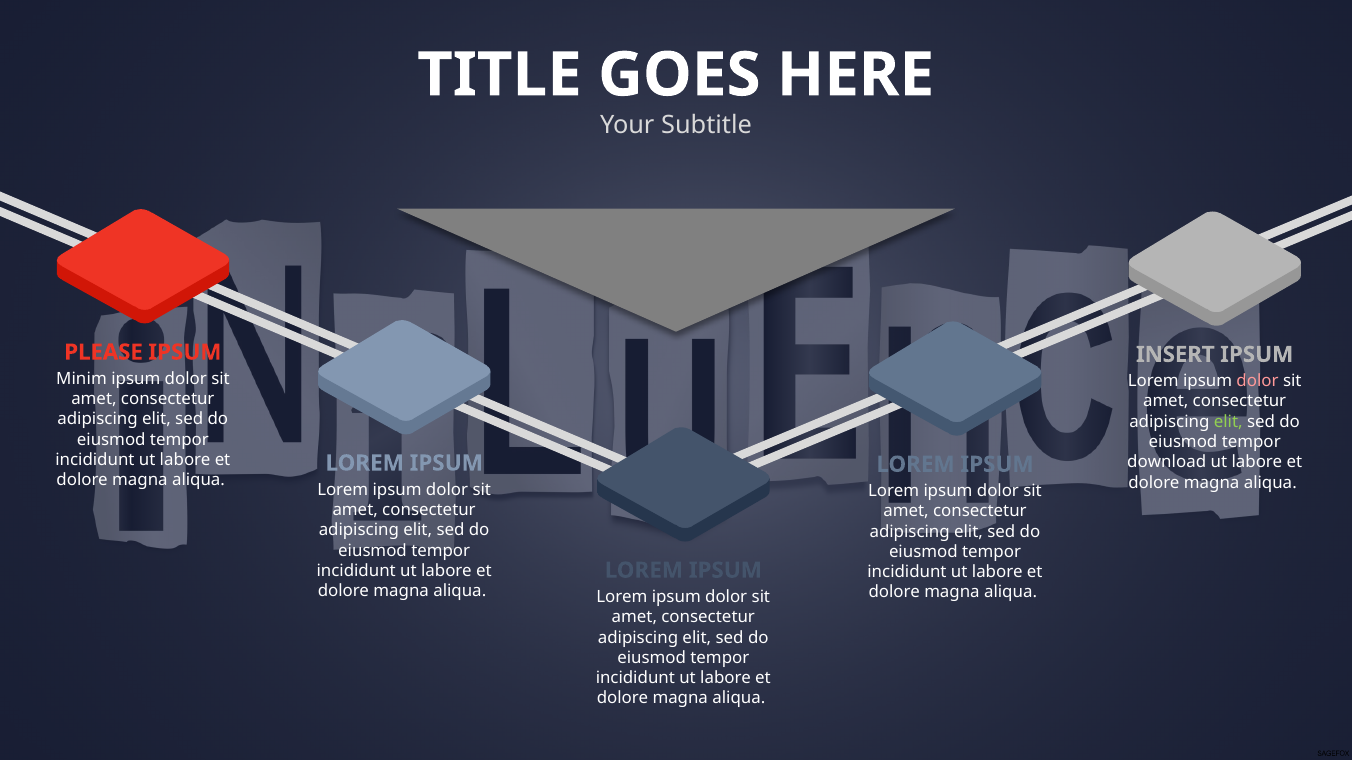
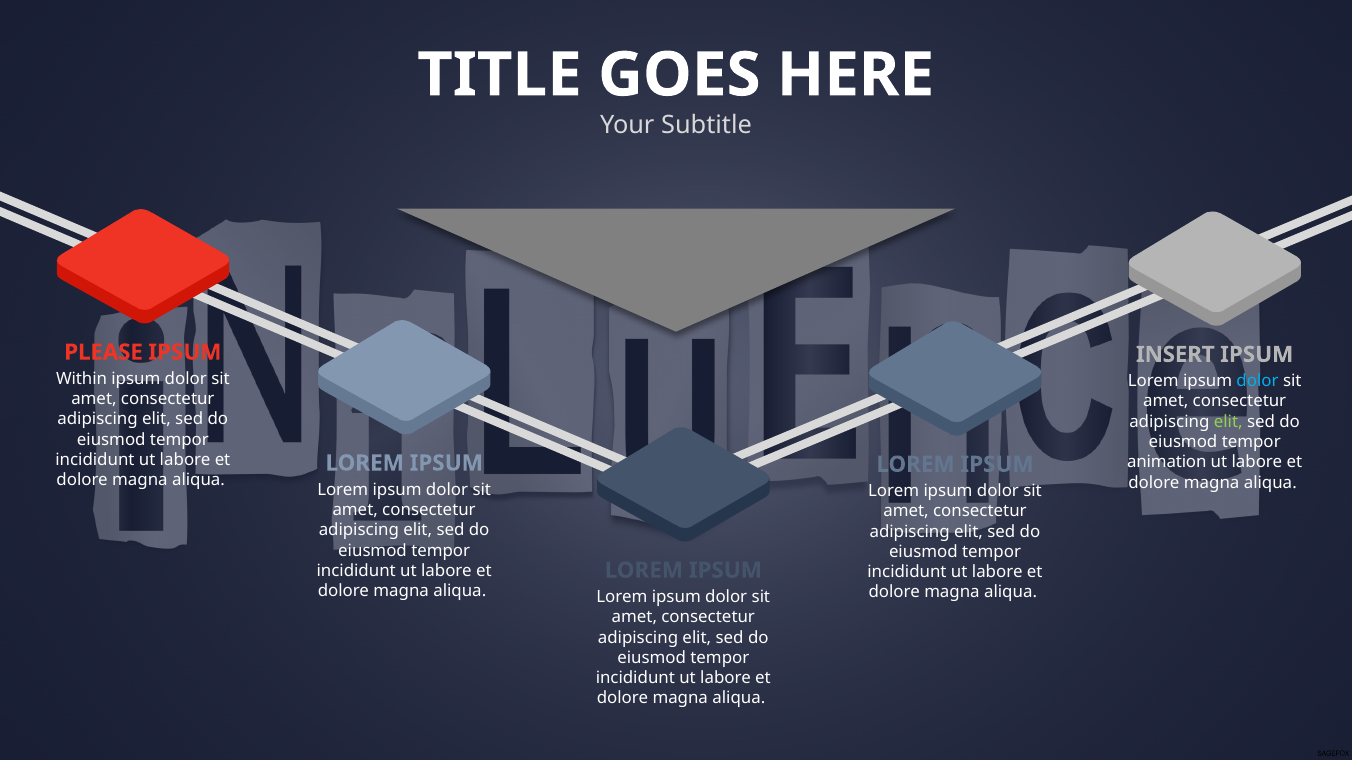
Minim: Minim -> Within
dolor at (1258, 381) colour: pink -> light blue
download: download -> animation
